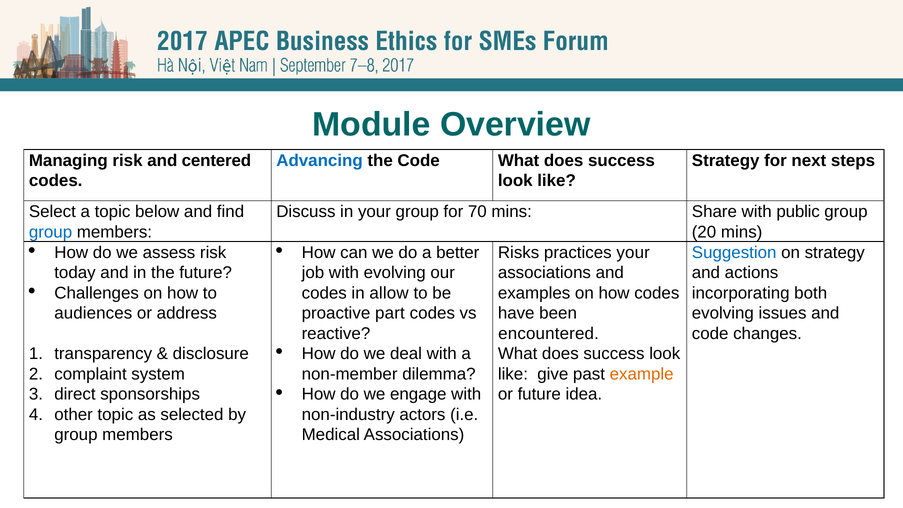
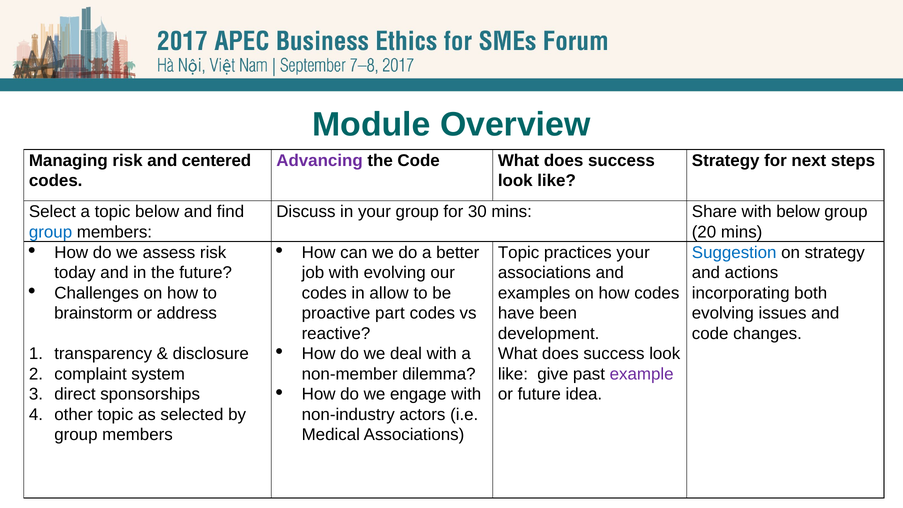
Advancing colour: blue -> purple
70: 70 -> 30
with public: public -> below
Risks at (519, 252): Risks -> Topic
audiences: audiences -> brainstorm
encountered: encountered -> development
example colour: orange -> purple
